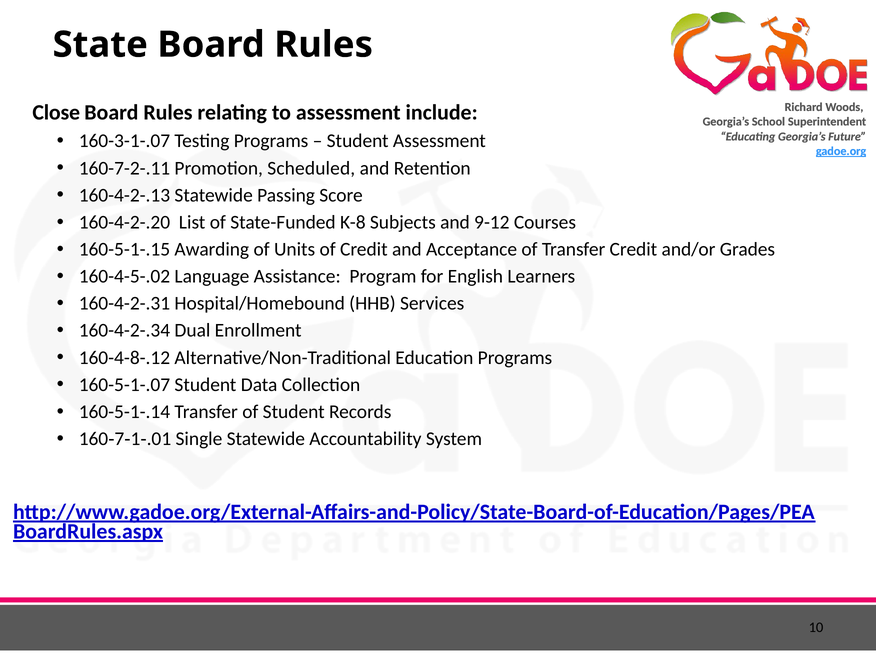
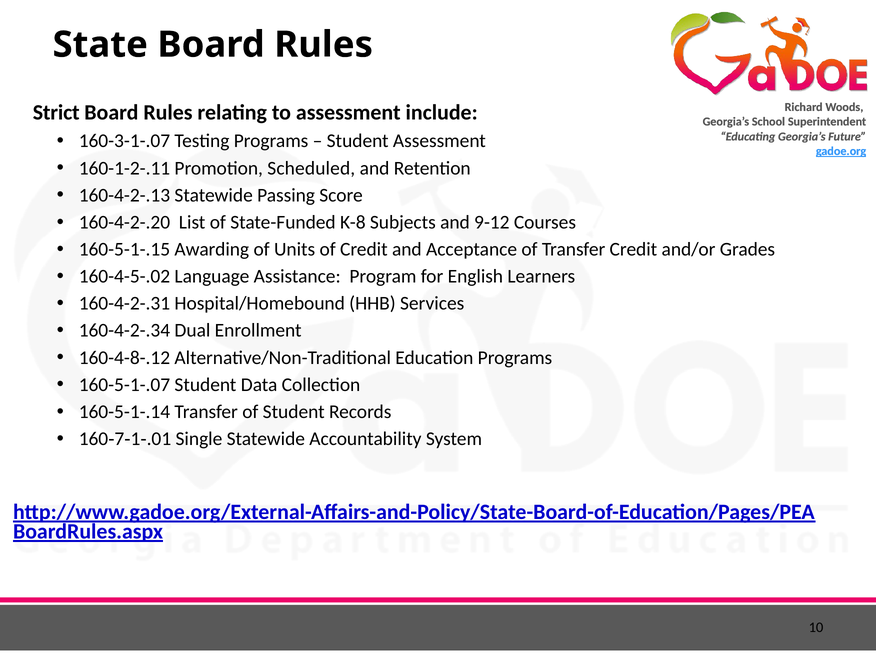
Close: Close -> Strict
160-7-2-.11: 160-7-2-.11 -> 160-1-2-.11
